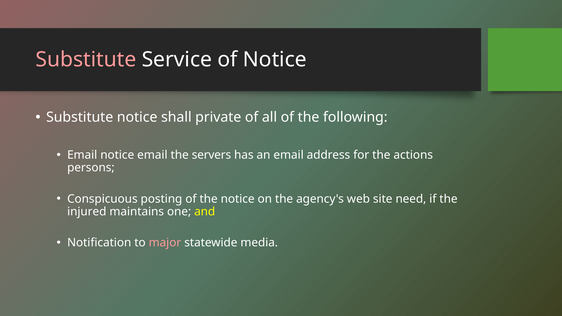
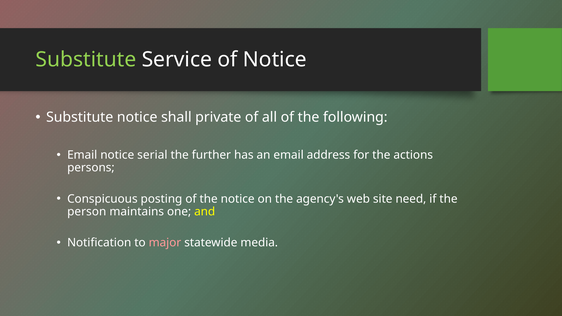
Substitute at (86, 59) colour: pink -> light green
notice email: email -> serial
servers: servers -> further
injured: injured -> person
